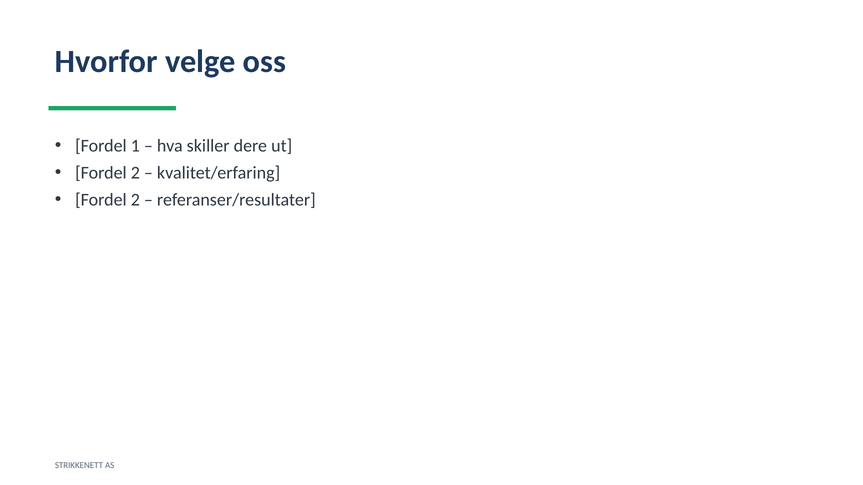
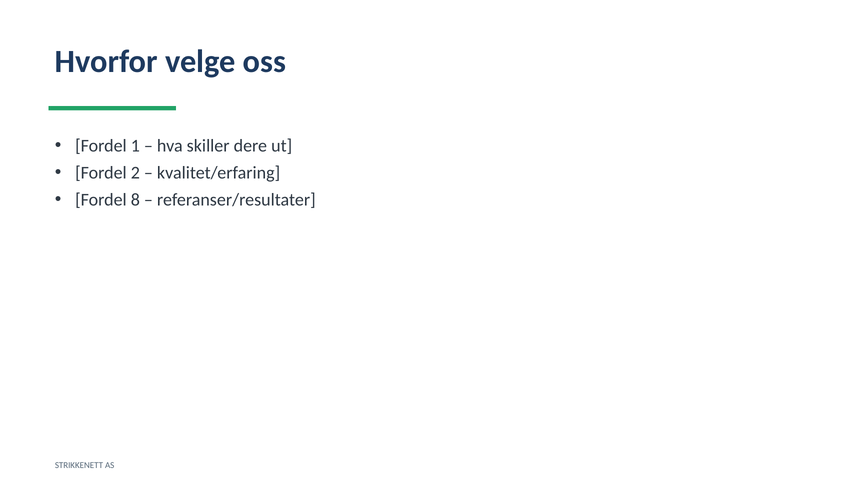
2 at (135, 200): 2 -> 8
